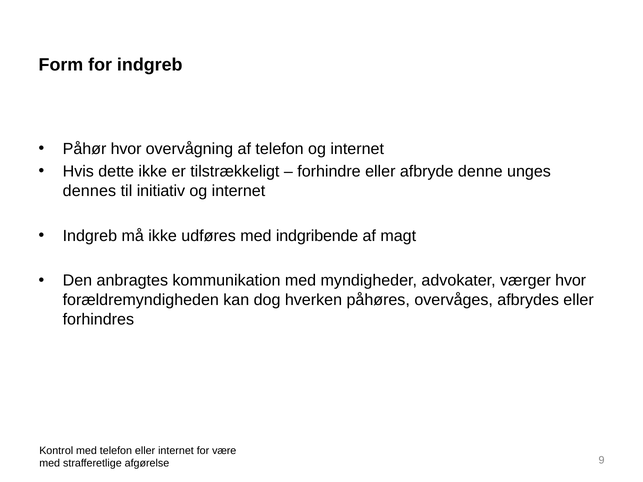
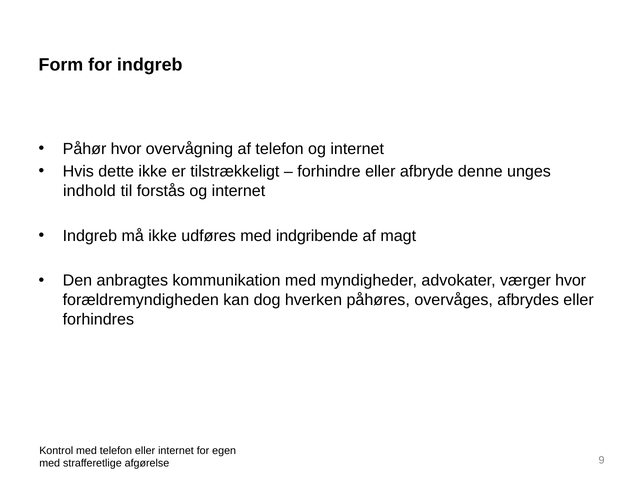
dennes: dennes -> indhold
initiativ: initiativ -> forstås
være: være -> egen
